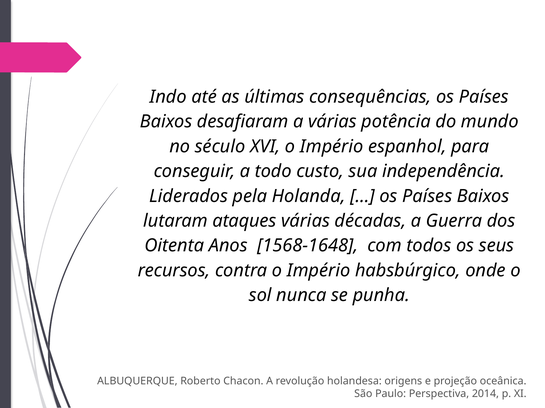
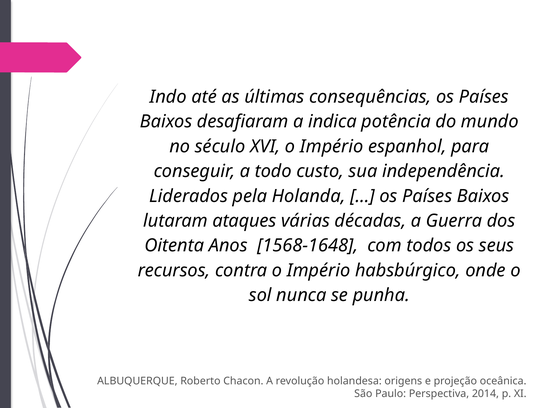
a várias: várias -> indica
